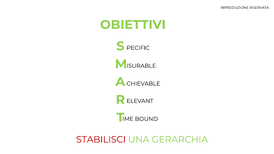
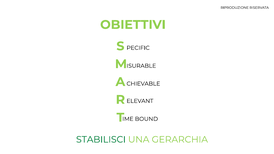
STABILISCI colour: red -> green
